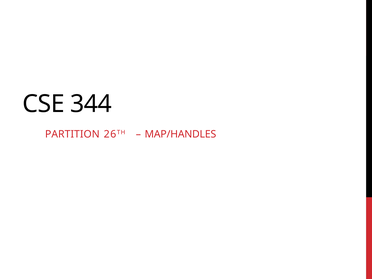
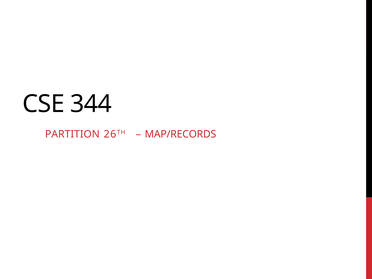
MAP/HANDLES: MAP/HANDLES -> MAP/RECORDS
